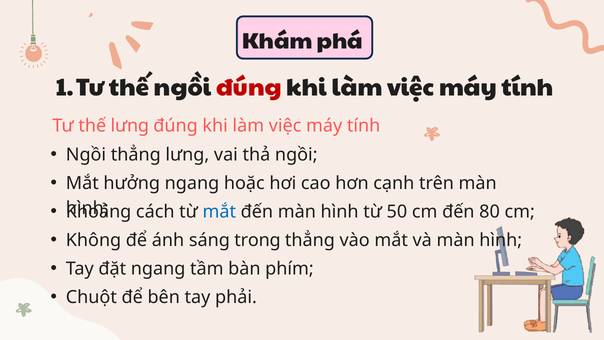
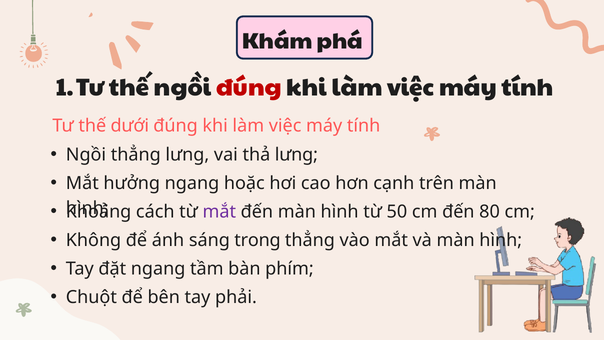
thế lưng: lưng -> dưới
thả ngồi: ngồi -> lưng
mắt at (219, 211) colour: blue -> purple
